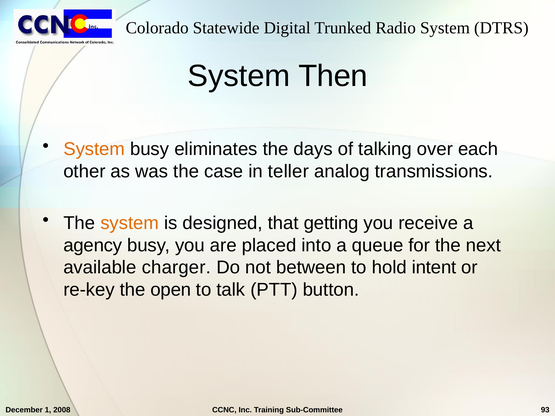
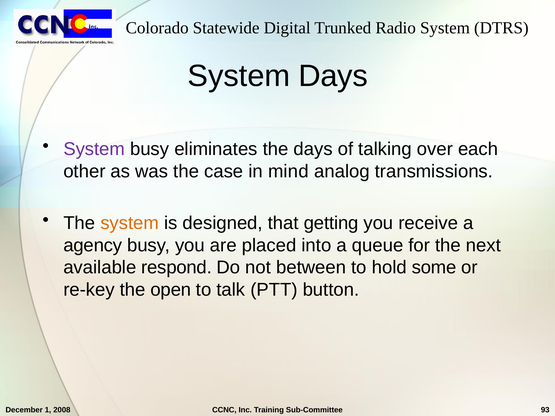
System Then: Then -> Days
System at (94, 149) colour: orange -> purple
teller: teller -> mind
charger: charger -> respond
intent: intent -> some
